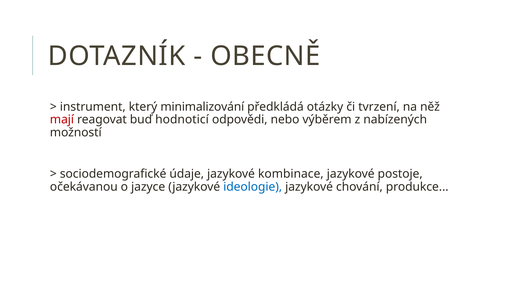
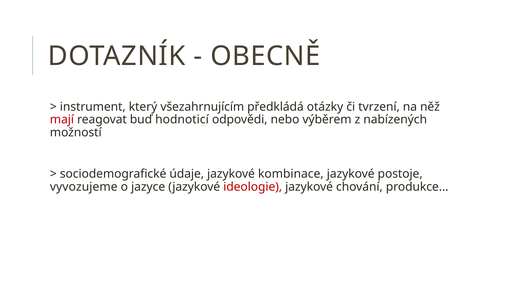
minimalizování: minimalizování -> všezahrnujícím
očekávanou: očekávanou -> vyvozujeme
ideologie colour: blue -> red
